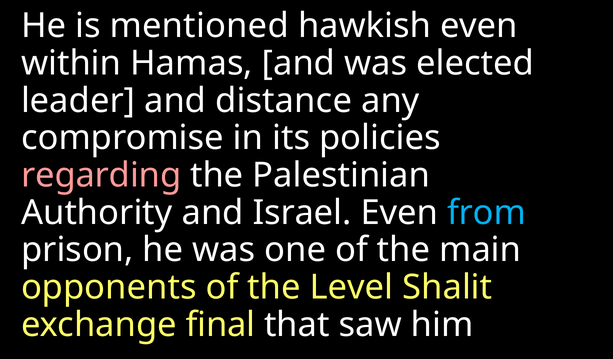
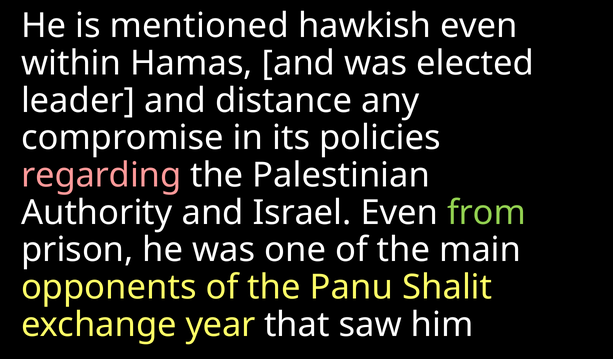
from colour: light blue -> light green
Level: Level -> Panu
final: final -> year
